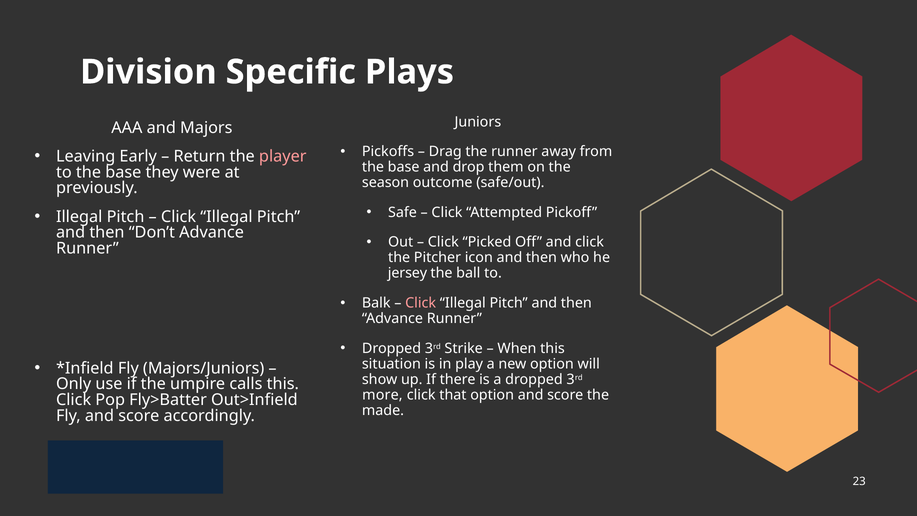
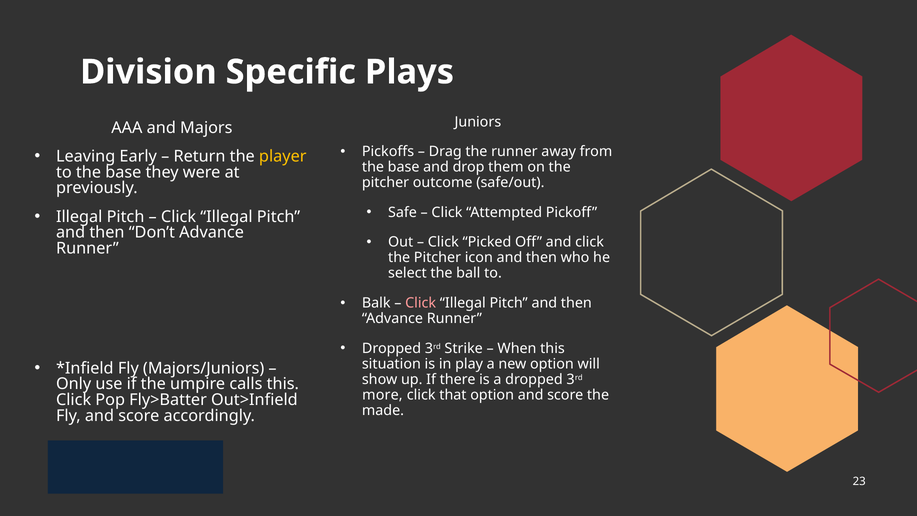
player colour: pink -> yellow
season at (386, 183): season -> pitcher
jersey: jersey -> select
